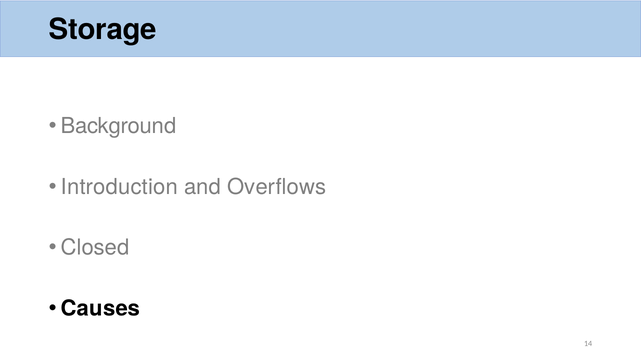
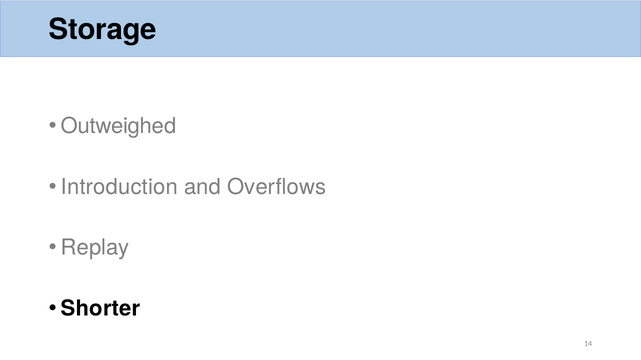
Background: Background -> Outweighed
Closed: Closed -> Replay
Causes: Causes -> Shorter
